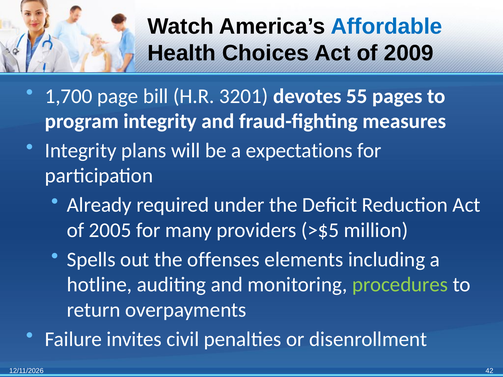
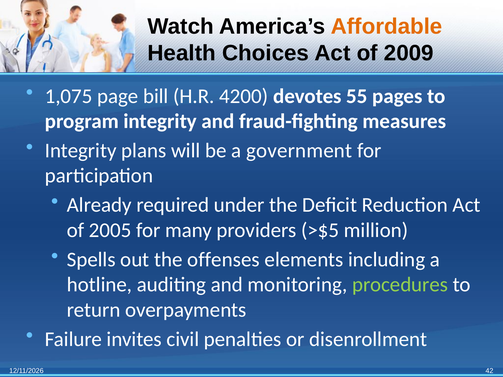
Affordable colour: blue -> orange
1,700: 1,700 -> 1,075
3201: 3201 -> 4200
expectations: expectations -> government
